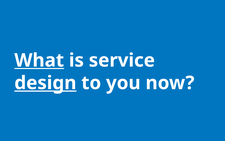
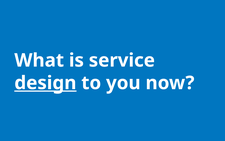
What underline: present -> none
